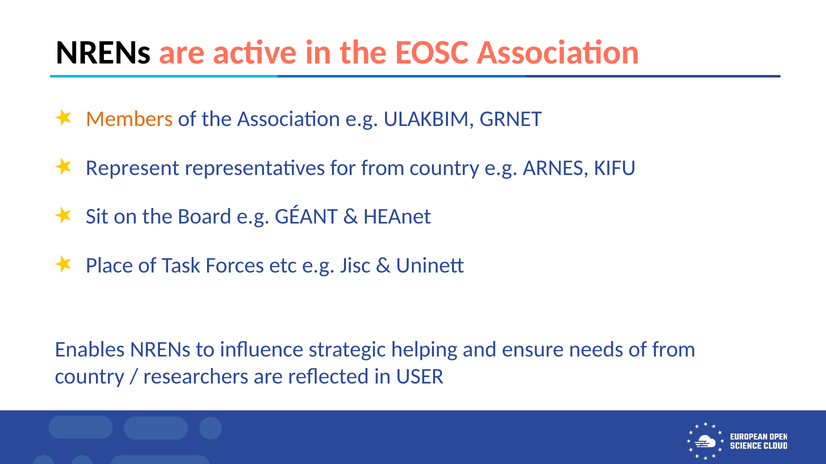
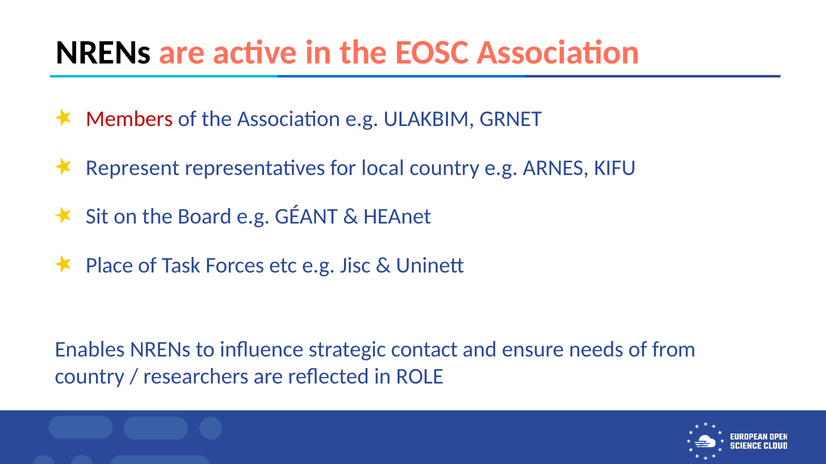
Members colour: orange -> red
for from: from -> local
helping: helping -> contact
USER: USER -> ROLE
